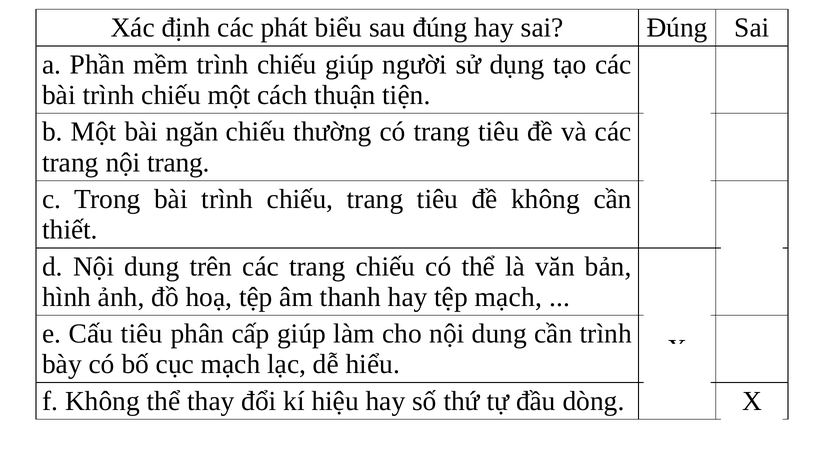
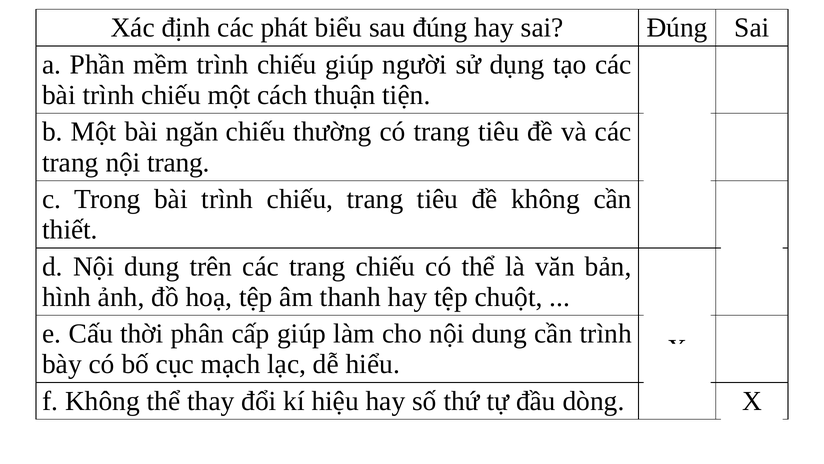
tệp mạch: mạch -> chuột
Cấu tiêu: tiêu -> thời
